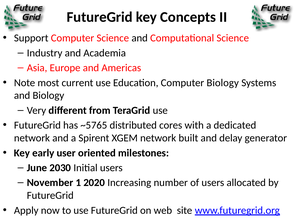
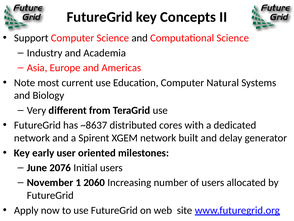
Computer Biology: Biology -> Natural
~5765: ~5765 -> ~8637
2030: 2030 -> 2076
2020: 2020 -> 2060
